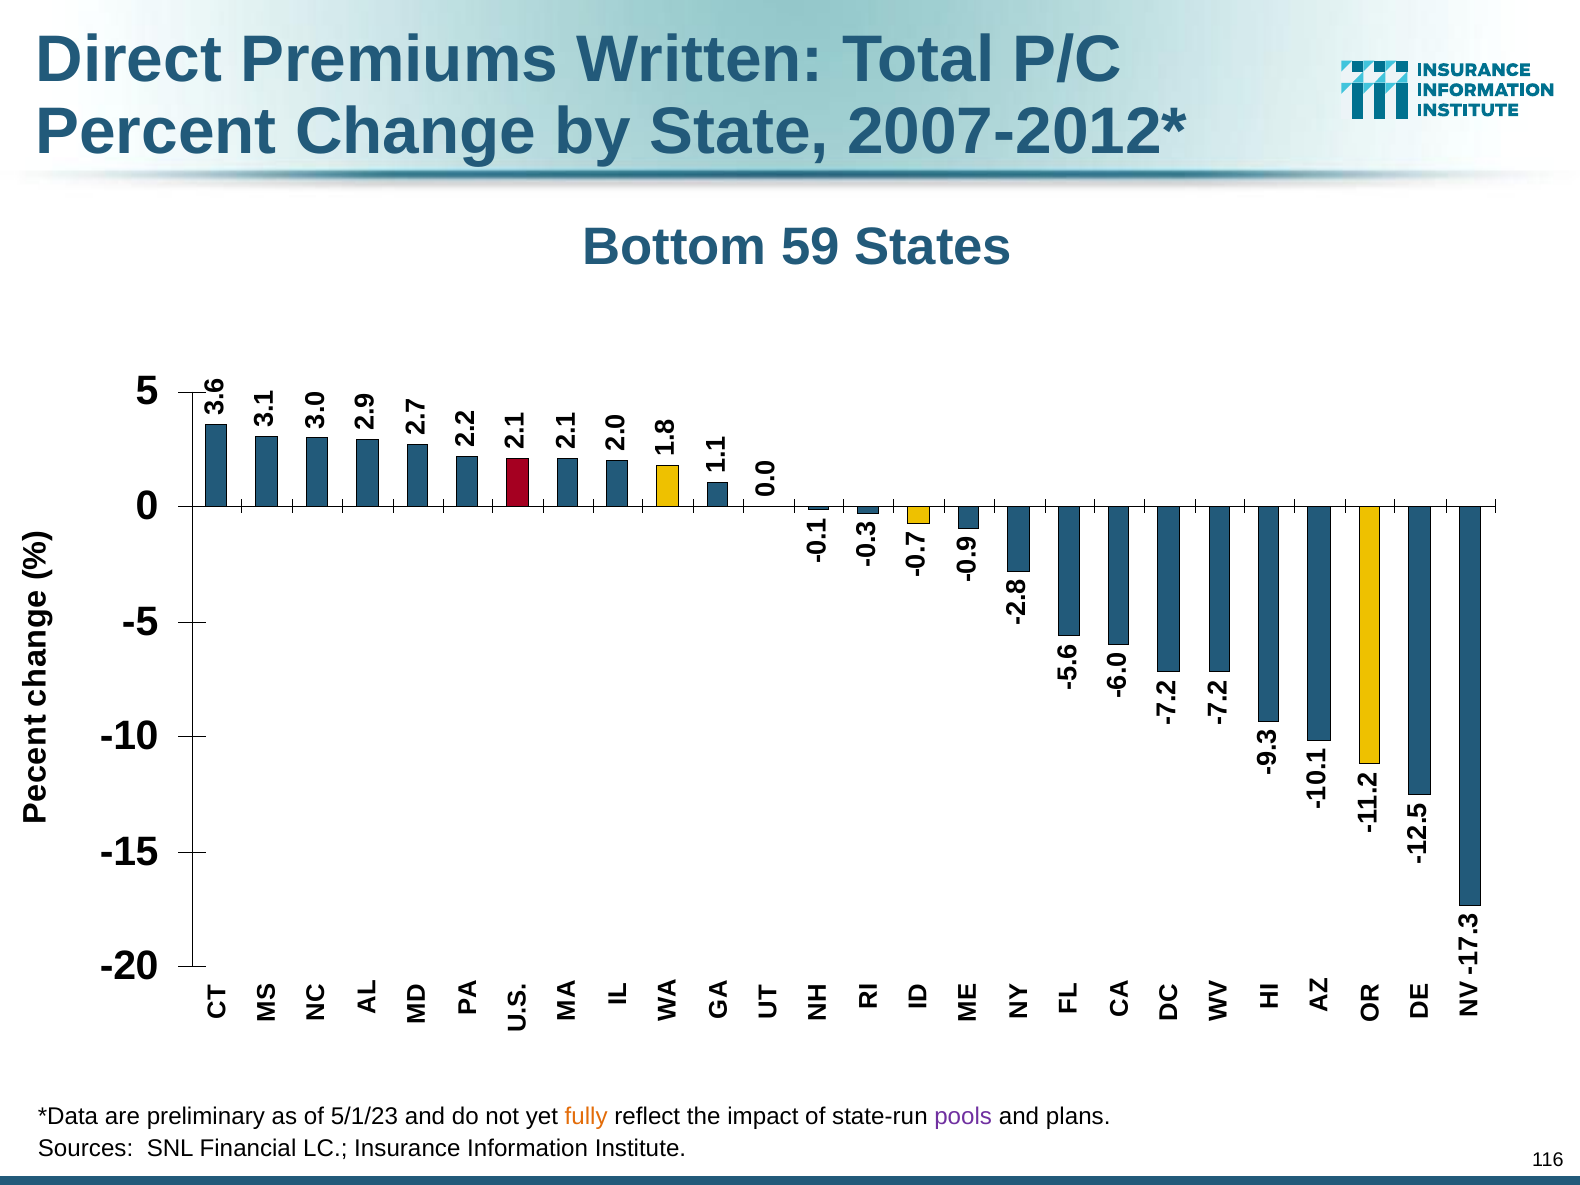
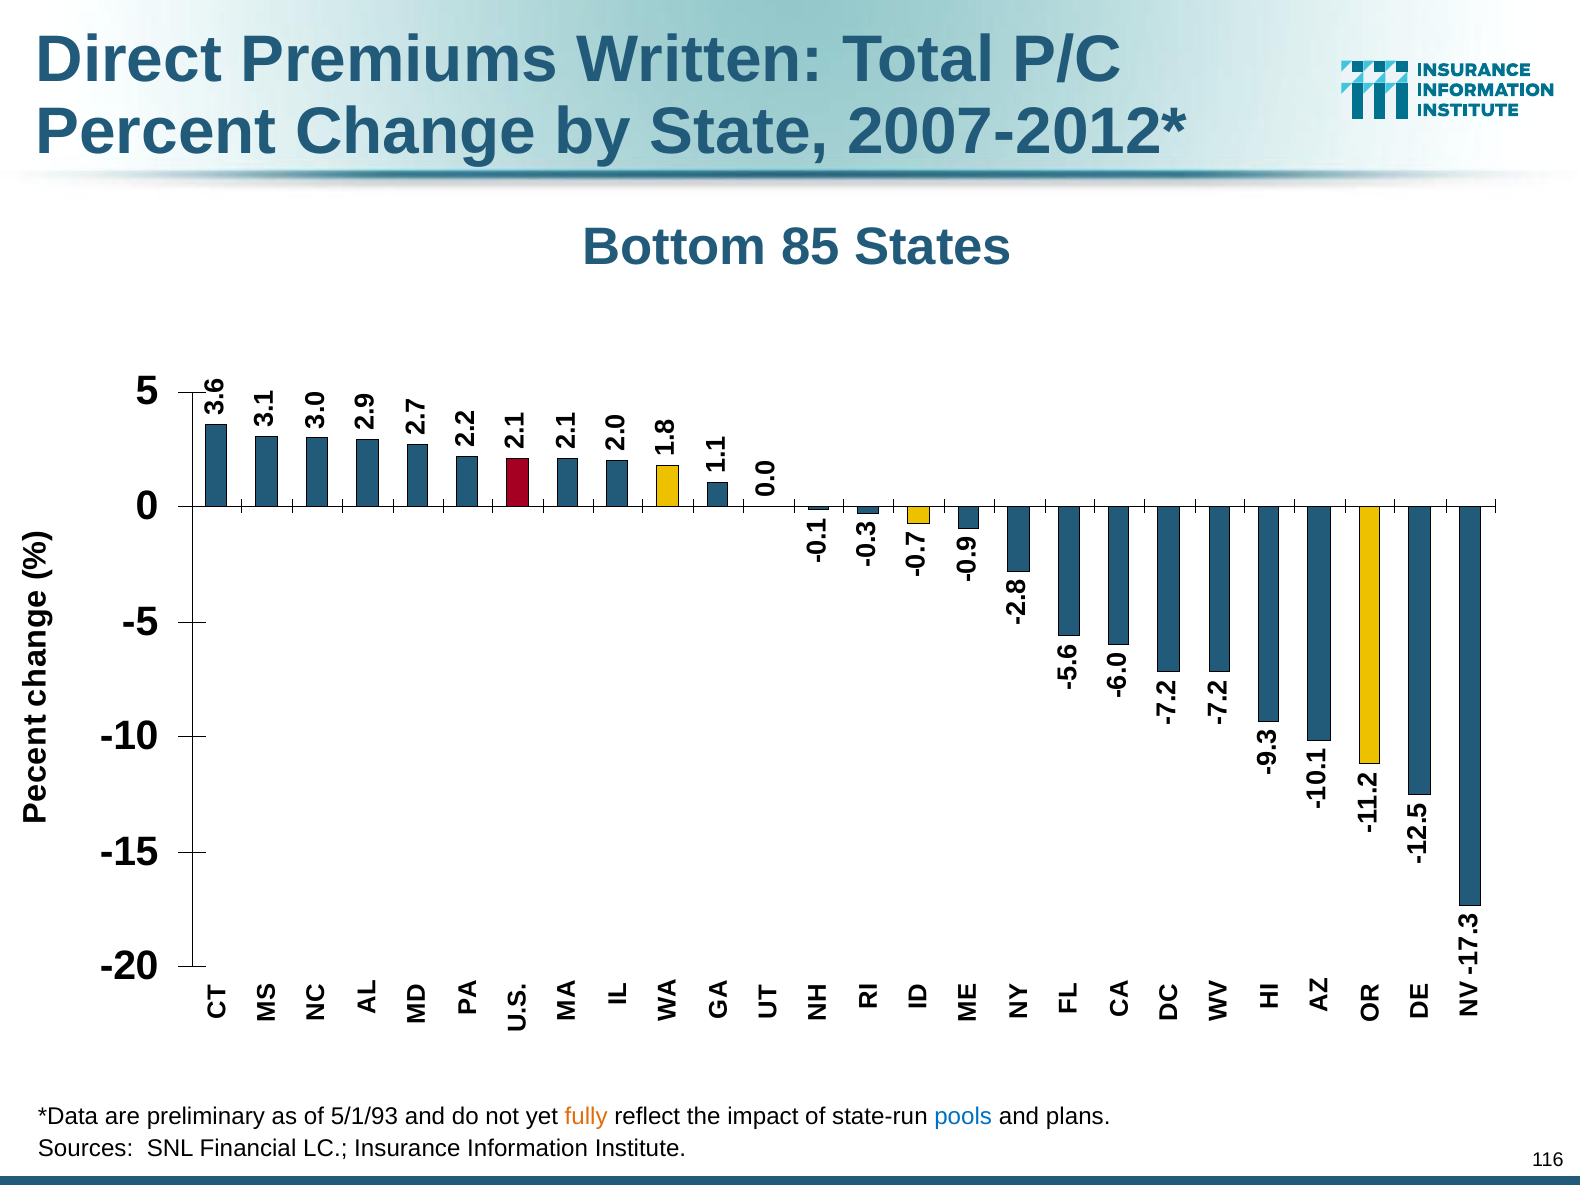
59: 59 -> 85
5/1/23: 5/1/23 -> 5/1/93
pools colour: purple -> blue
